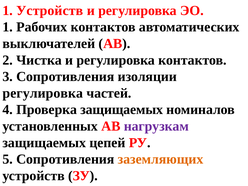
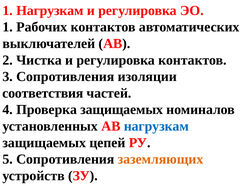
1 Устройств: Устройств -> Нагрузкам
регулировка at (43, 93): регулировка -> соответствия
нагрузкам at (156, 126) colour: purple -> blue
